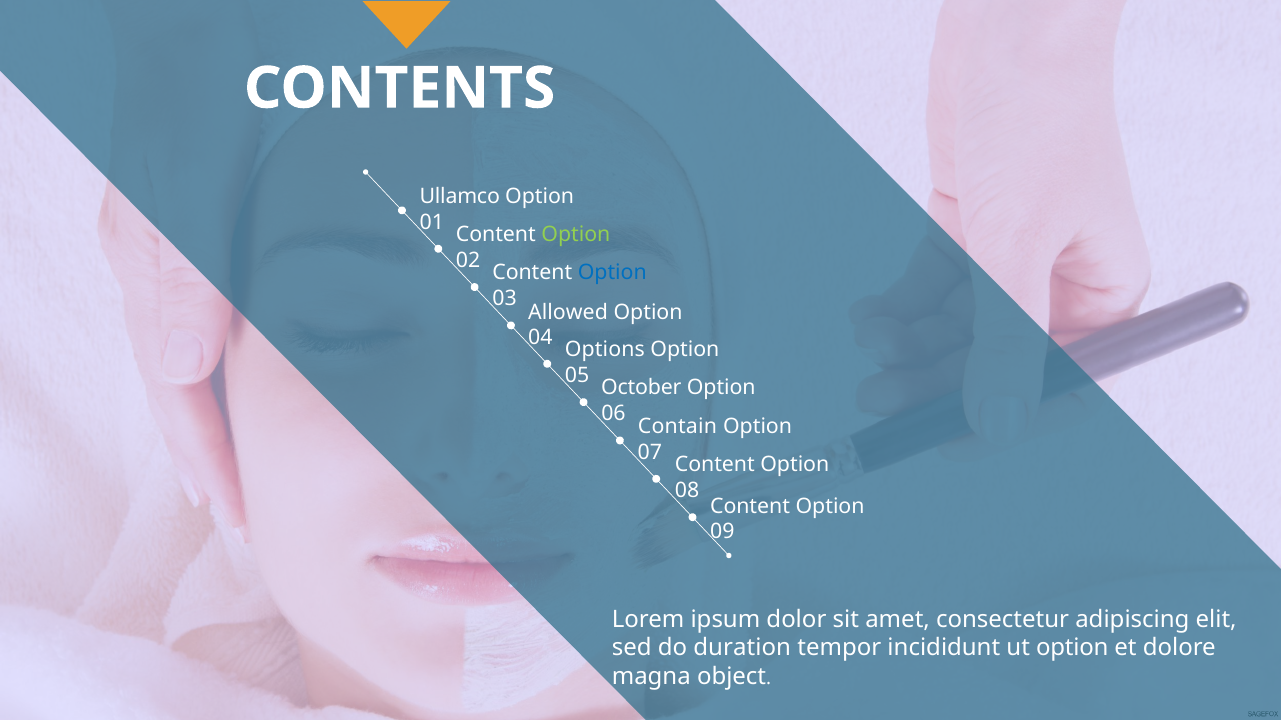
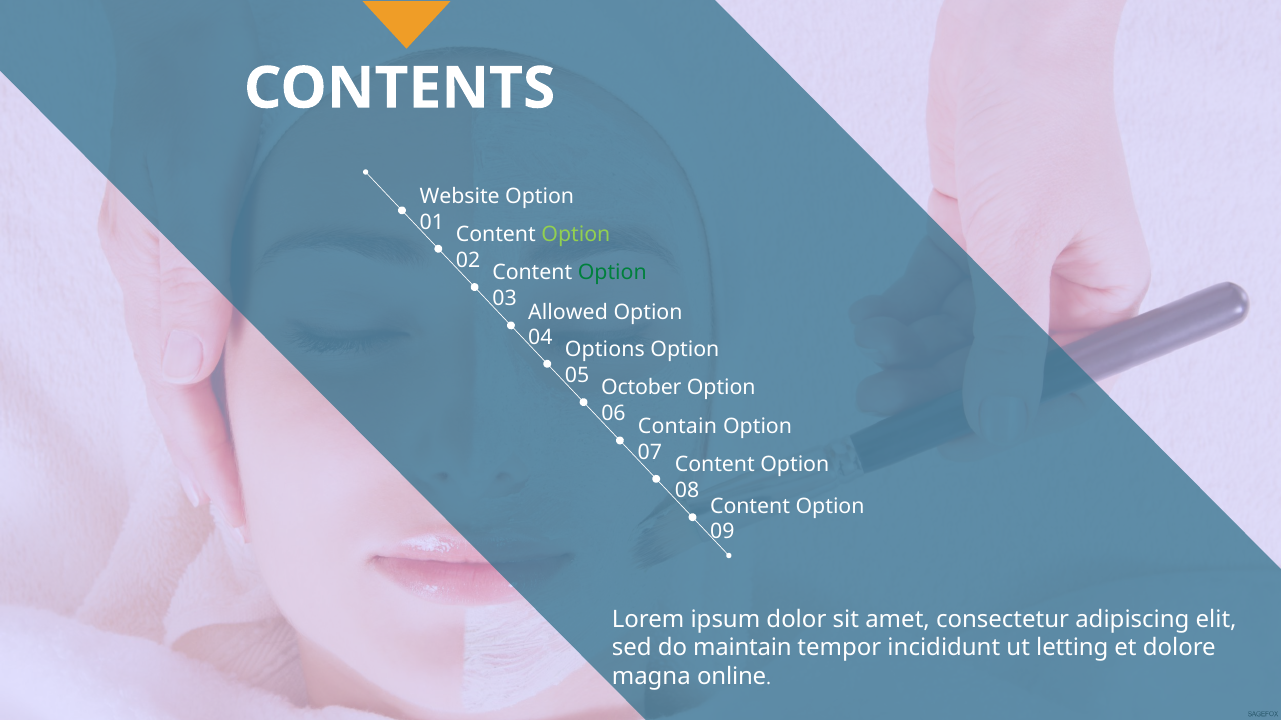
Ullamco: Ullamco -> Website
Option at (612, 273) colour: blue -> green
duration: duration -> maintain
ut option: option -> letting
object: object -> online
